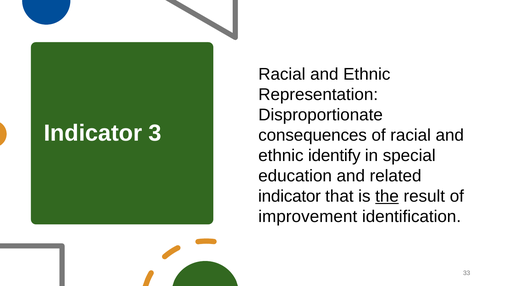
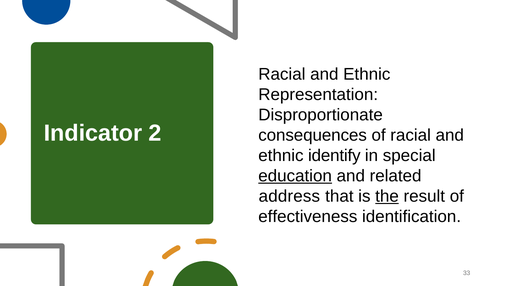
3: 3 -> 2
education underline: none -> present
indicator at (290, 197): indicator -> address
improvement: improvement -> effectiveness
